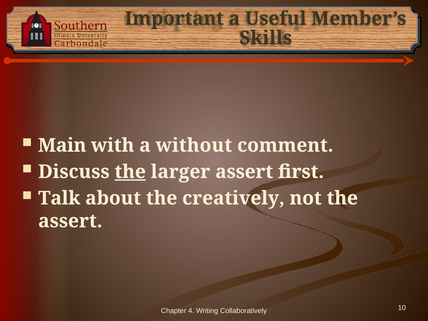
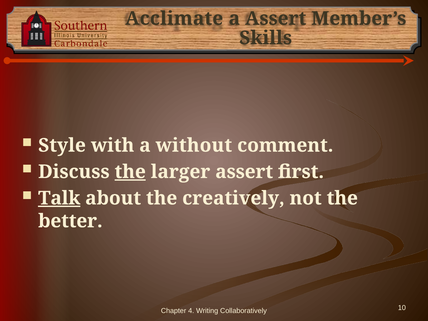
Important: Important -> Acclimate
a Useful: Useful -> Assert
Main: Main -> Style
Talk underline: none -> present
assert at (70, 221): assert -> better
